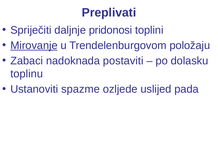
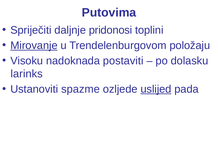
Preplivati: Preplivati -> Putovima
Zabaci: Zabaci -> Visoku
toplinu: toplinu -> larinks
uslijed underline: none -> present
